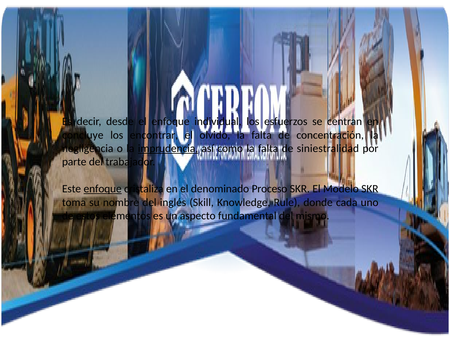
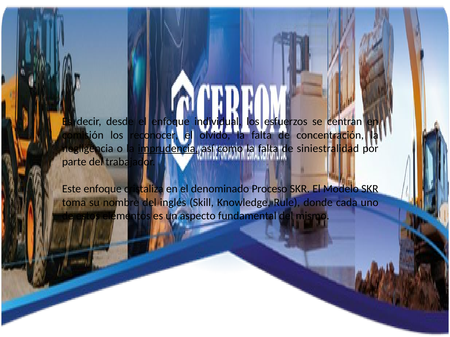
concluye: concluye -> comisión
encontrar: encontrar -> reconocer
enfoque at (103, 189) underline: present -> none
